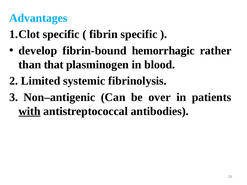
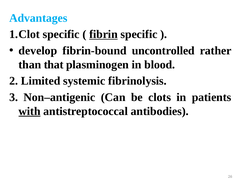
fibrin underline: none -> present
hemorrhagic: hemorrhagic -> uncontrolled
over: over -> clots
